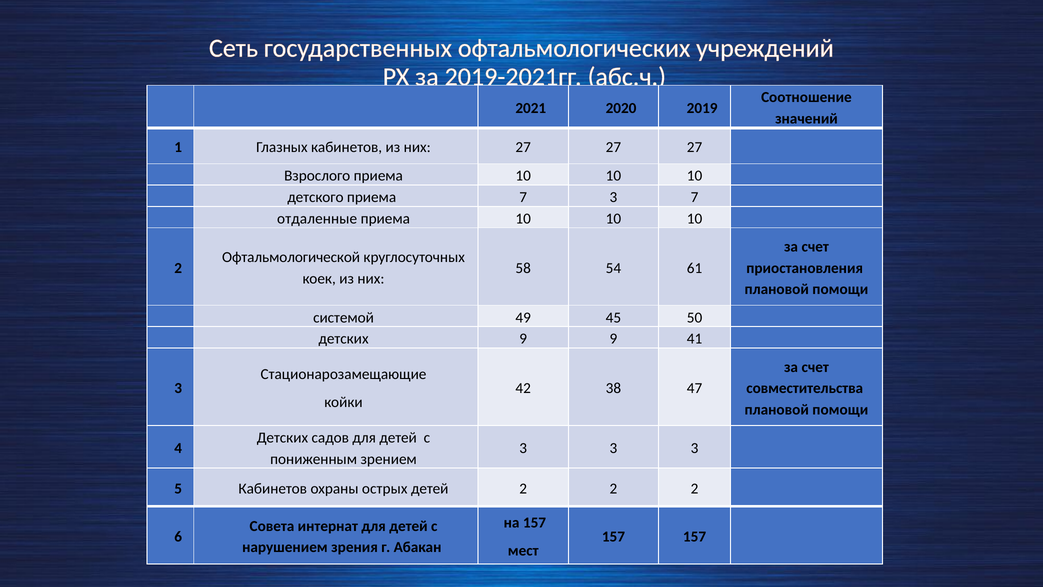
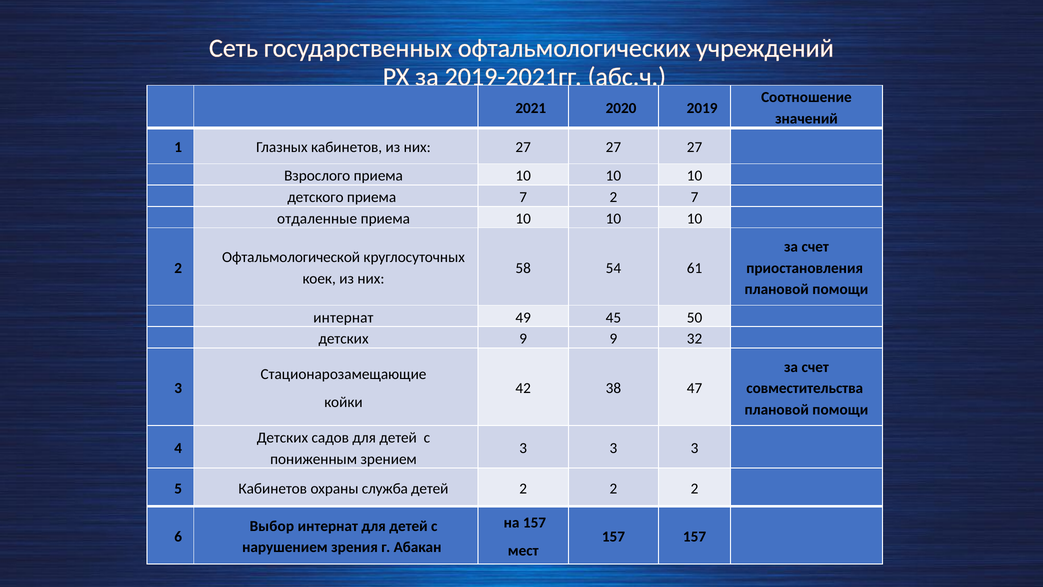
7 3: 3 -> 2
системой at (344, 317): системой -> интернат
41: 41 -> 32
острых: острых -> служба
Совета: Совета -> Выбор
